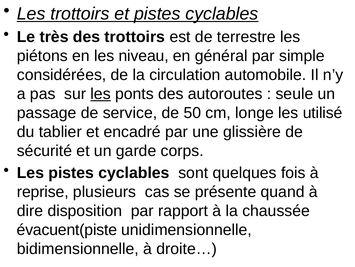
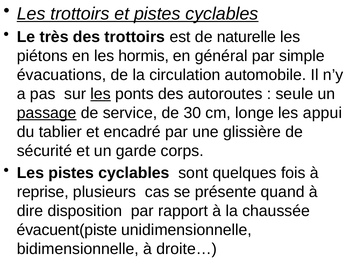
terrestre: terrestre -> naturelle
niveau: niveau -> hormis
considérées: considérées -> évacuations
passage underline: none -> present
50: 50 -> 30
utilisé: utilisé -> appui
